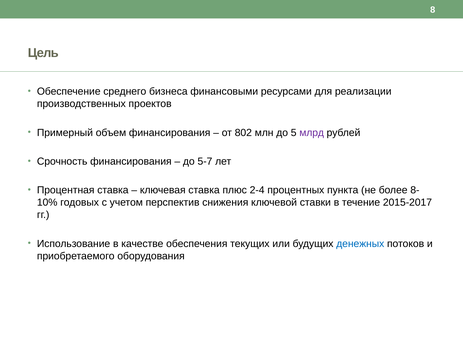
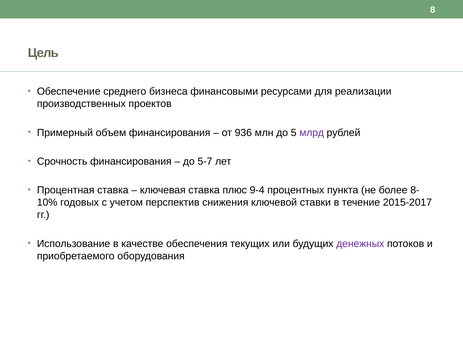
802: 802 -> 936
2-4: 2-4 -> 9-4
денежных colour: blue -> purple
